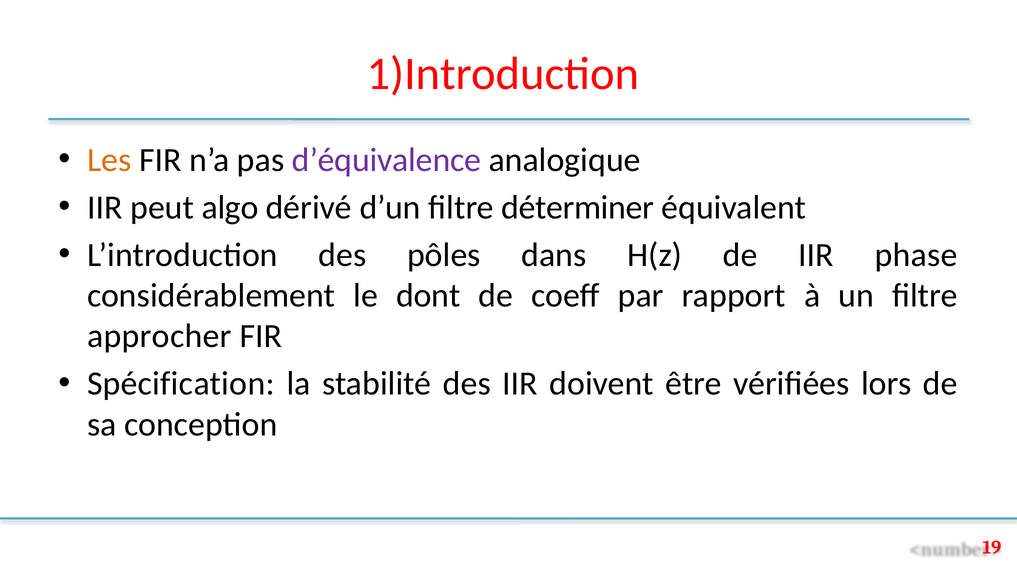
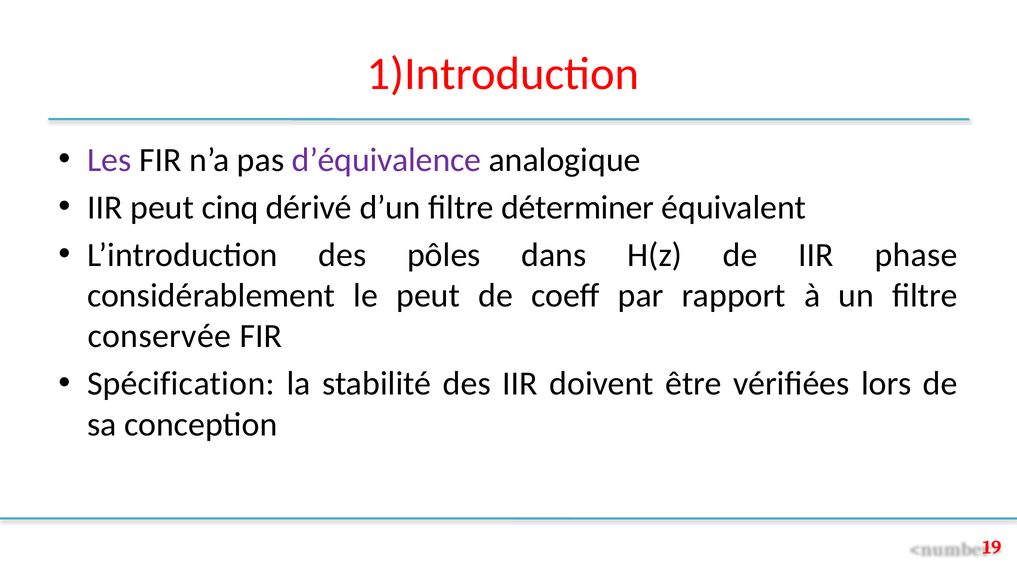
Les colour: orange -> purple
algo: algo -> cinq
le dont: dont -> peut
approcher: approcher -> conservée
